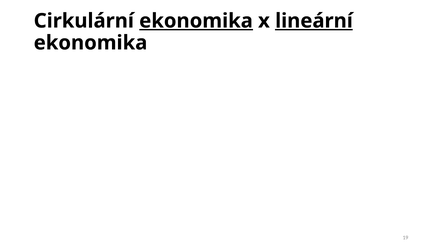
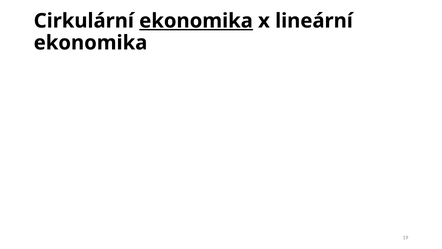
lineární underline: present -> none
